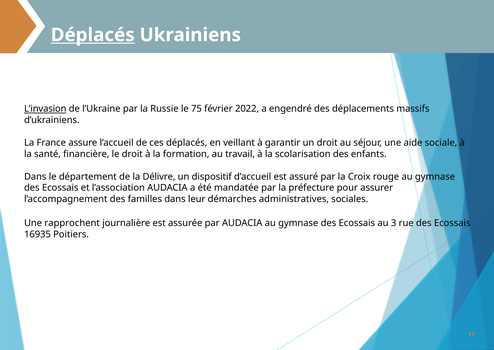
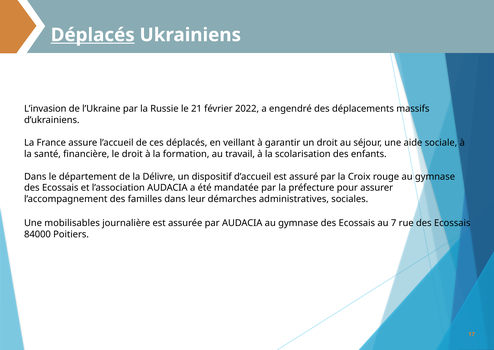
L’invasion underline: present -> none
75: 75 -> 21
rapprochent: rapprochent -> mobilisables
3: 3 -> 7
16935: 16935 -> 84000
